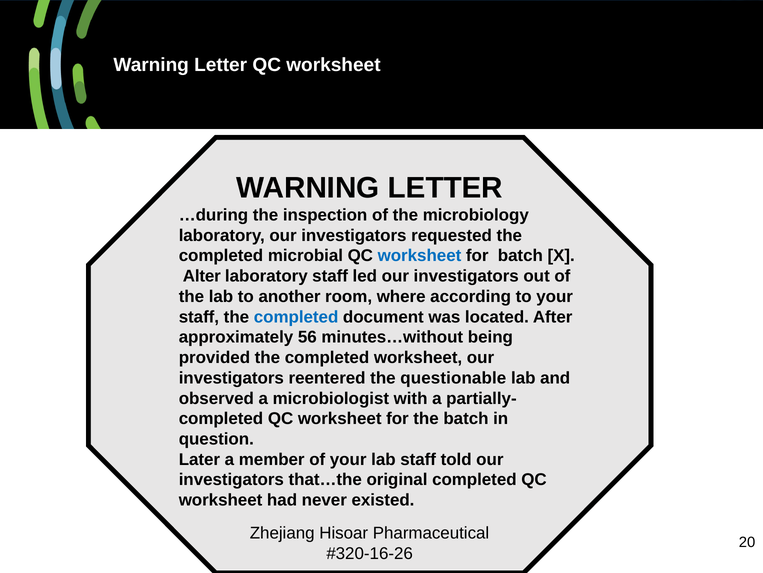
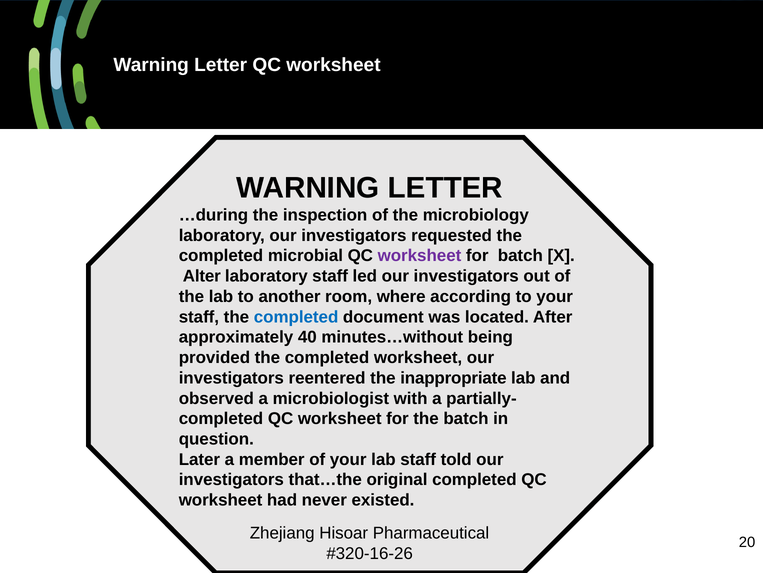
worksheet at (419, 256) colour: blue -> purple
56: 56 -> 40
questionable: questionable -> inappropriate
